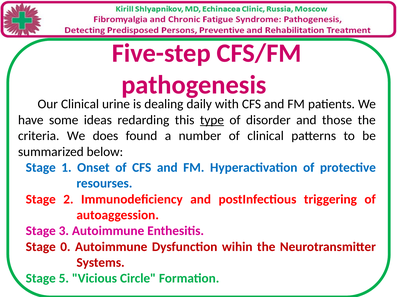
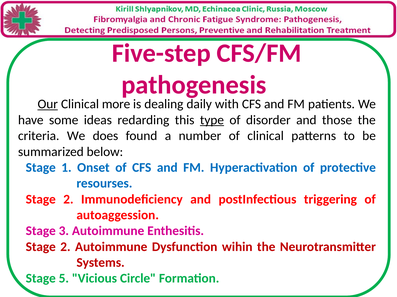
Our underline: none -> present
urine: urine -> more
0 at (65, 247): 0 -> 2
